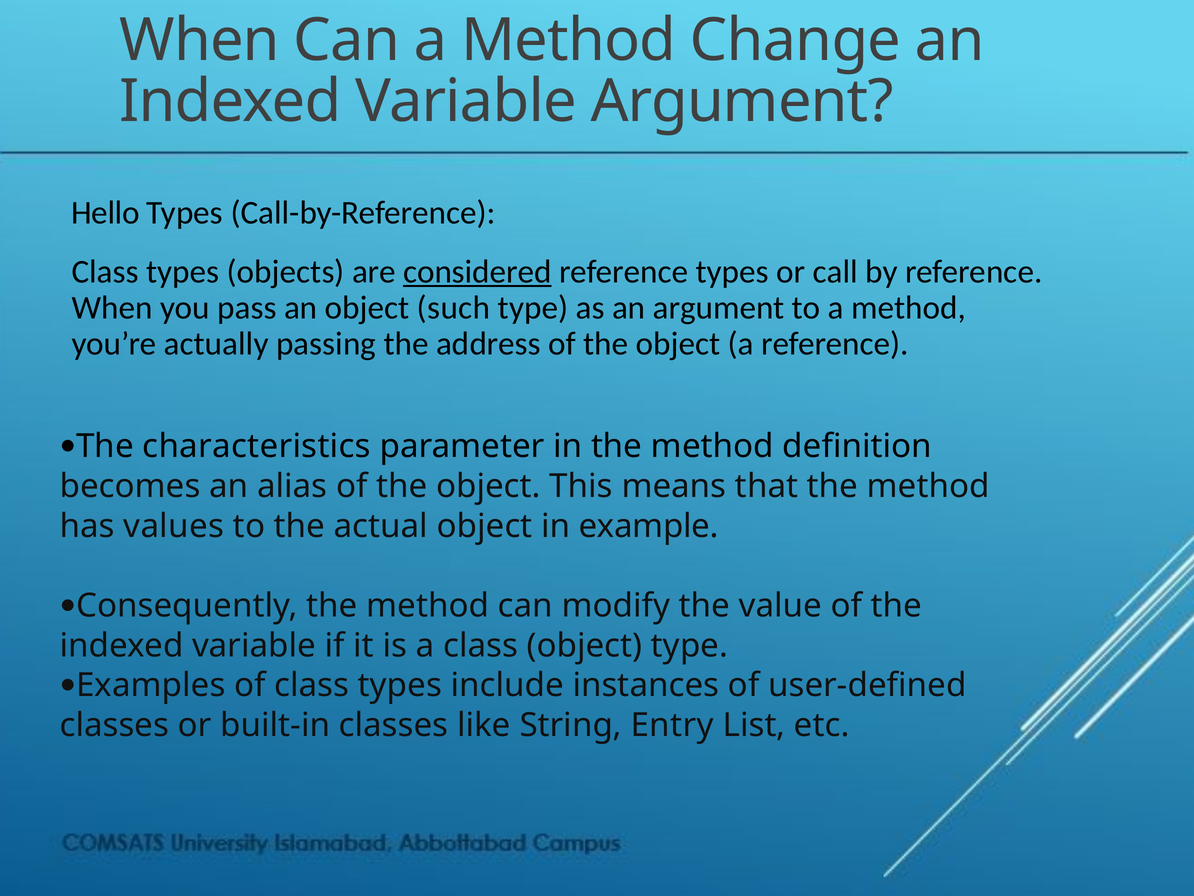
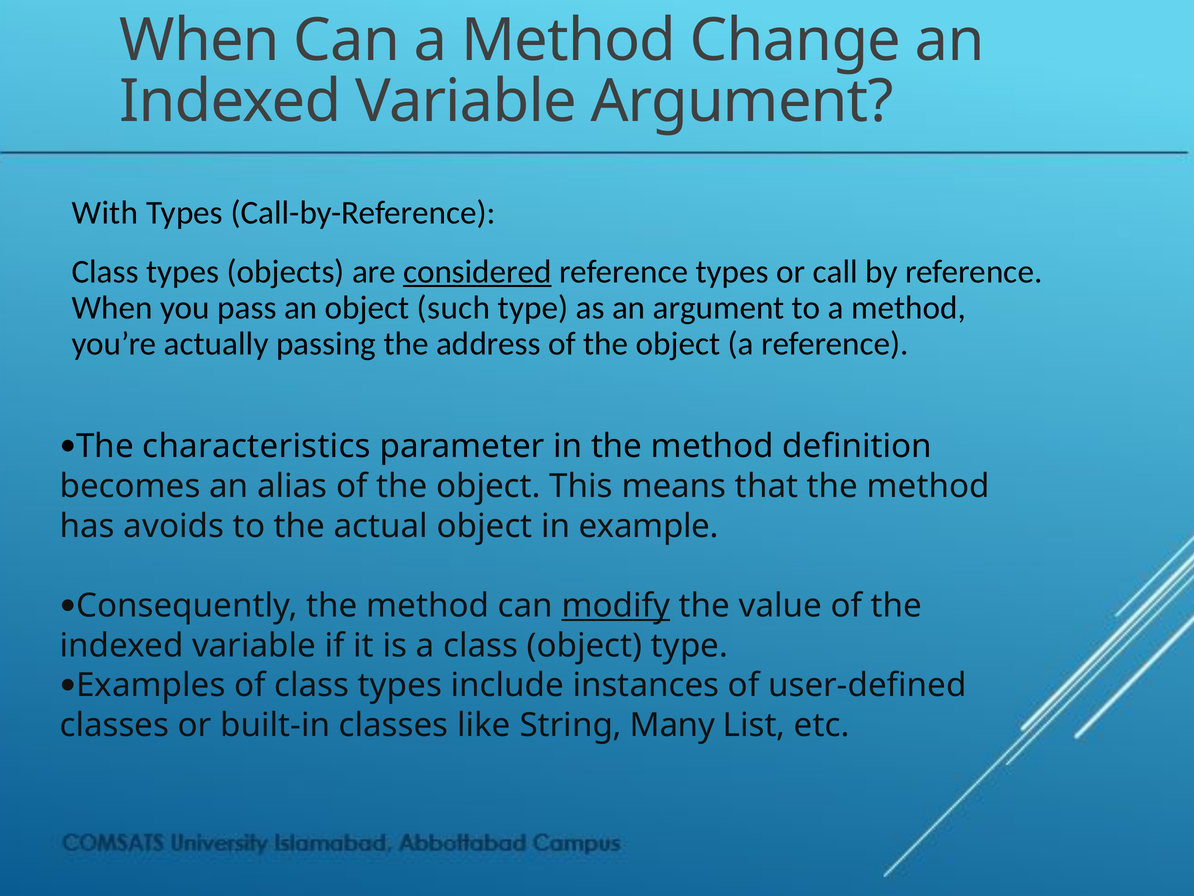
Hello: Hello -> With
values: values -> avoids
modify underline: none -> present
Entry: Entry -> Many
